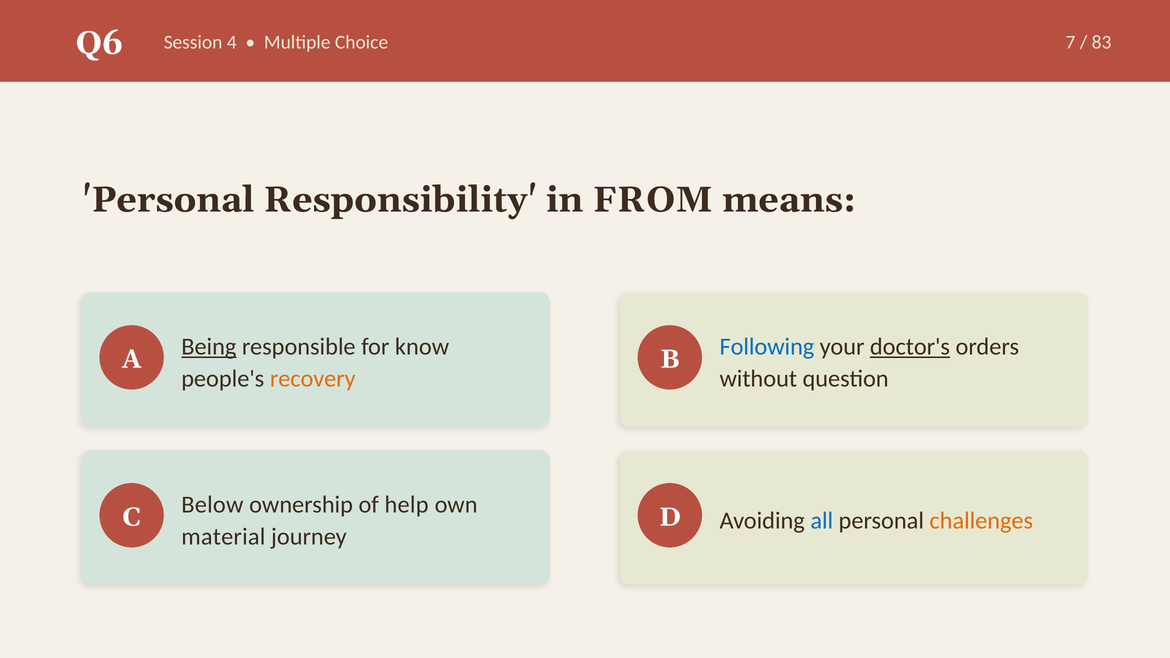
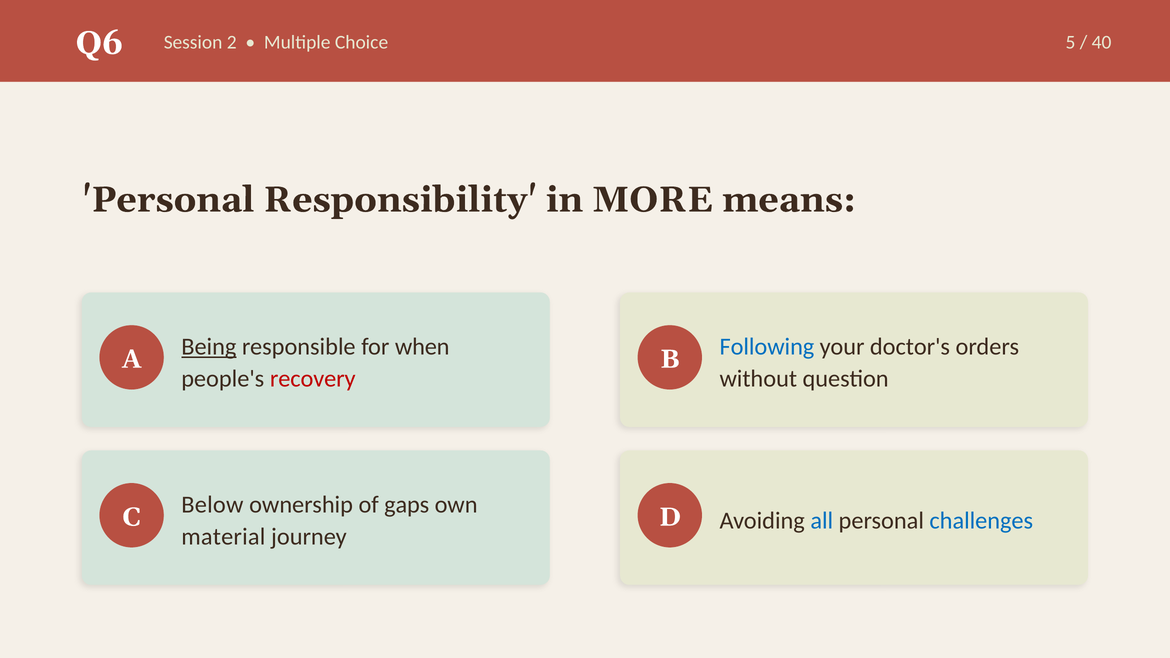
4: 4 -> 2
7: 7 -> 5
83: 83 -> 40
FROM: FROM -> MORE
know: know -> when
doctor's underline: present -> none
recovery colour: orange -> red
help: help -> gaps
challenges colour: orange -> blue
